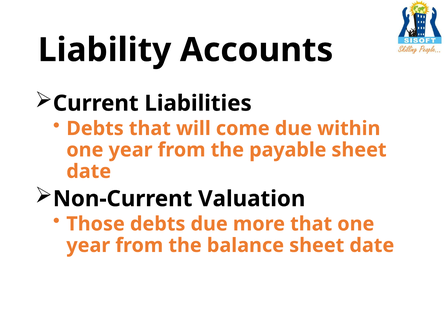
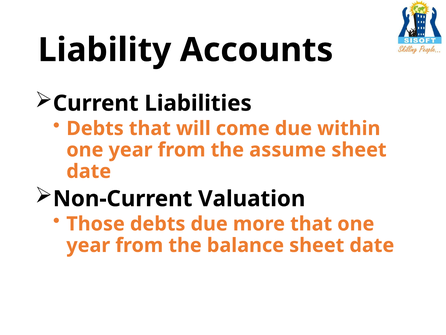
payable: payable -> assume
